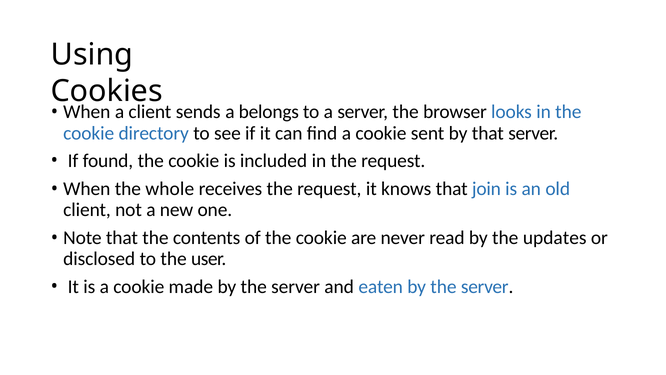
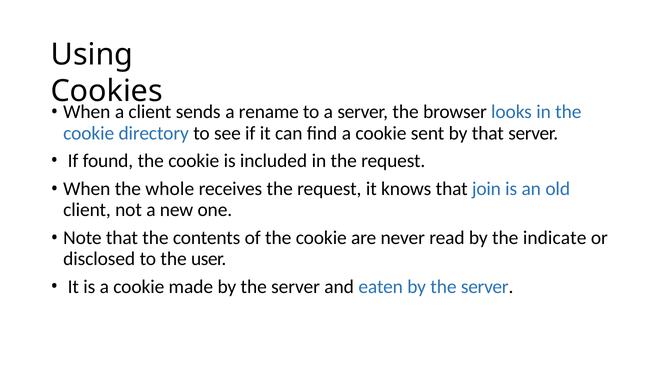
belongs: belongs -> rename
updates: updates -> indicate
